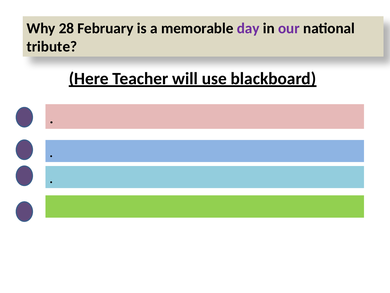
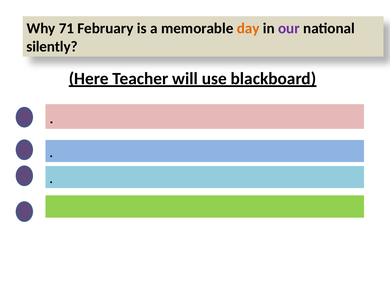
28: 28 -> 71
day colour: purple -> orange
tribute: tribute -> silently
